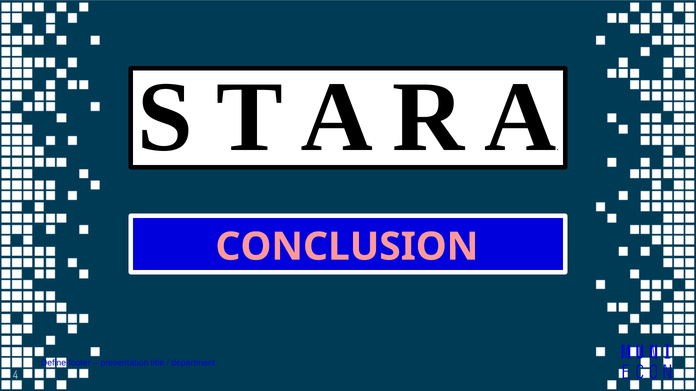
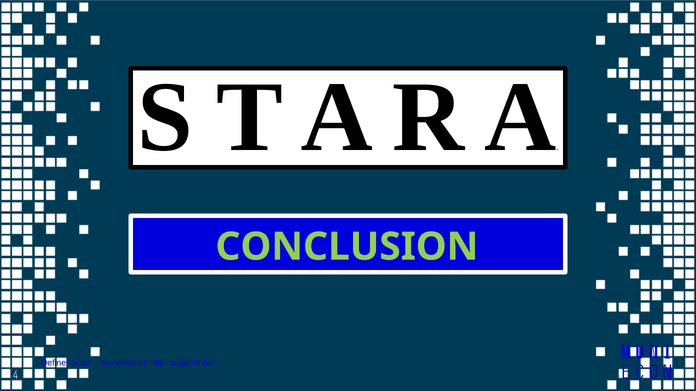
CONCLUSION colour: pink -> light green
